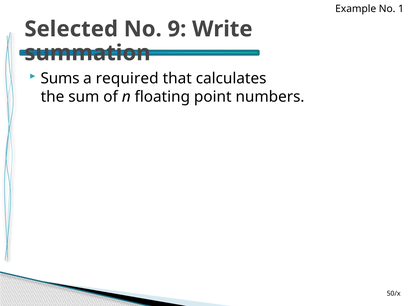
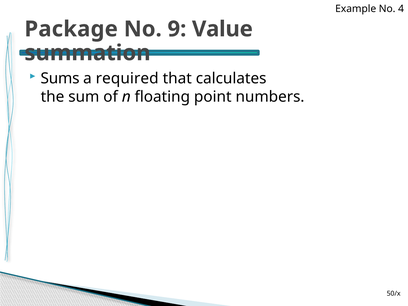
1: 1 -> 4
Selected: Selected -> Package
Write: Write -> Value
